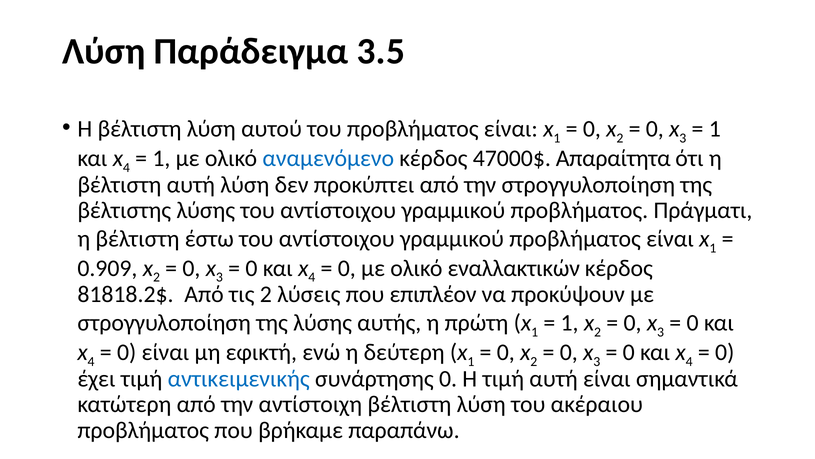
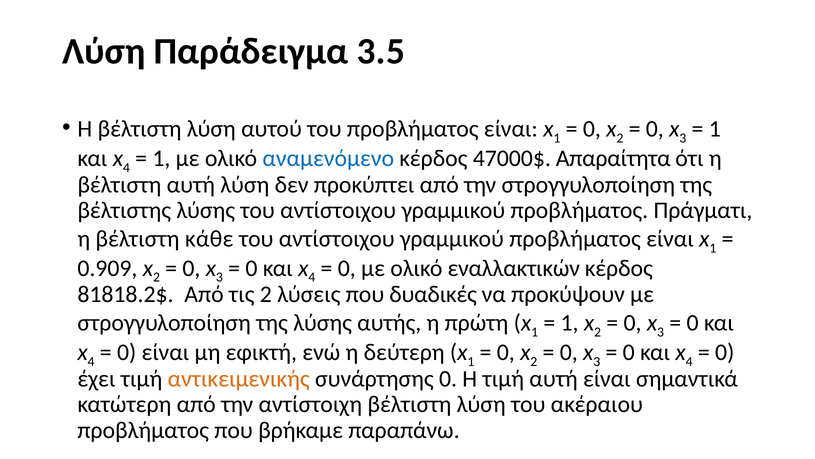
έστω: έστω -> κάθε
επιπλέον: επιπλέον -> δυαδικές
αντικειμενικής colour: blue -> orange
